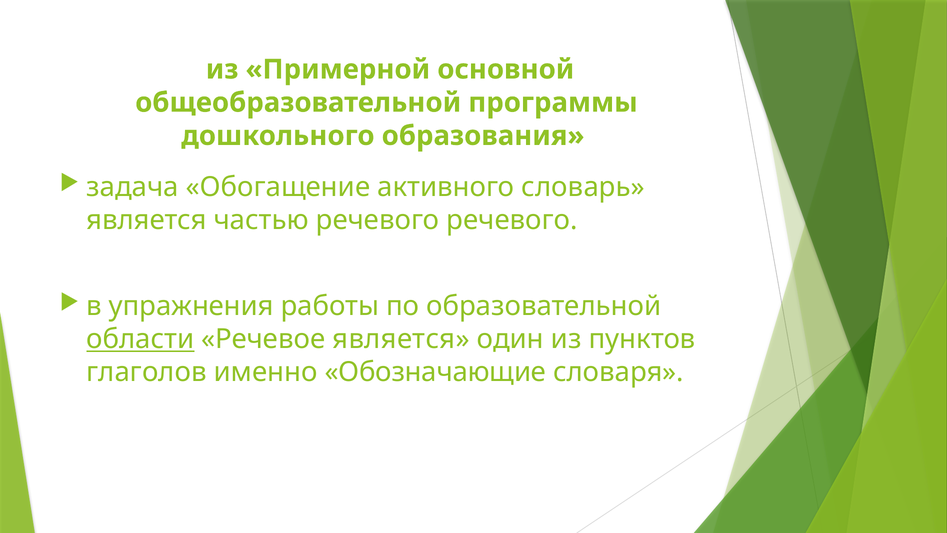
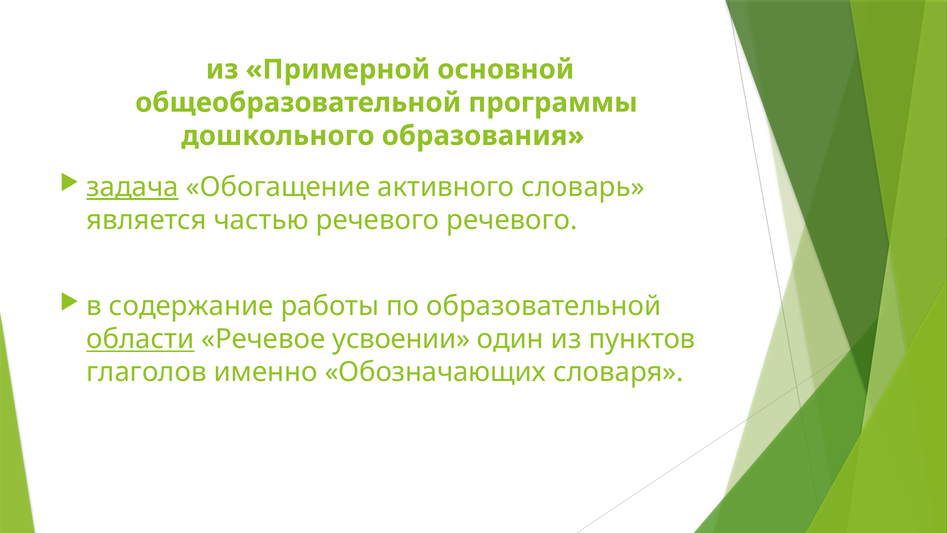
задача underline: none -> present
упражнения: упражнения -> содержание
Речевое является: является -> усвоении
Обозначающие: Обозначающие -> Обозначающих
